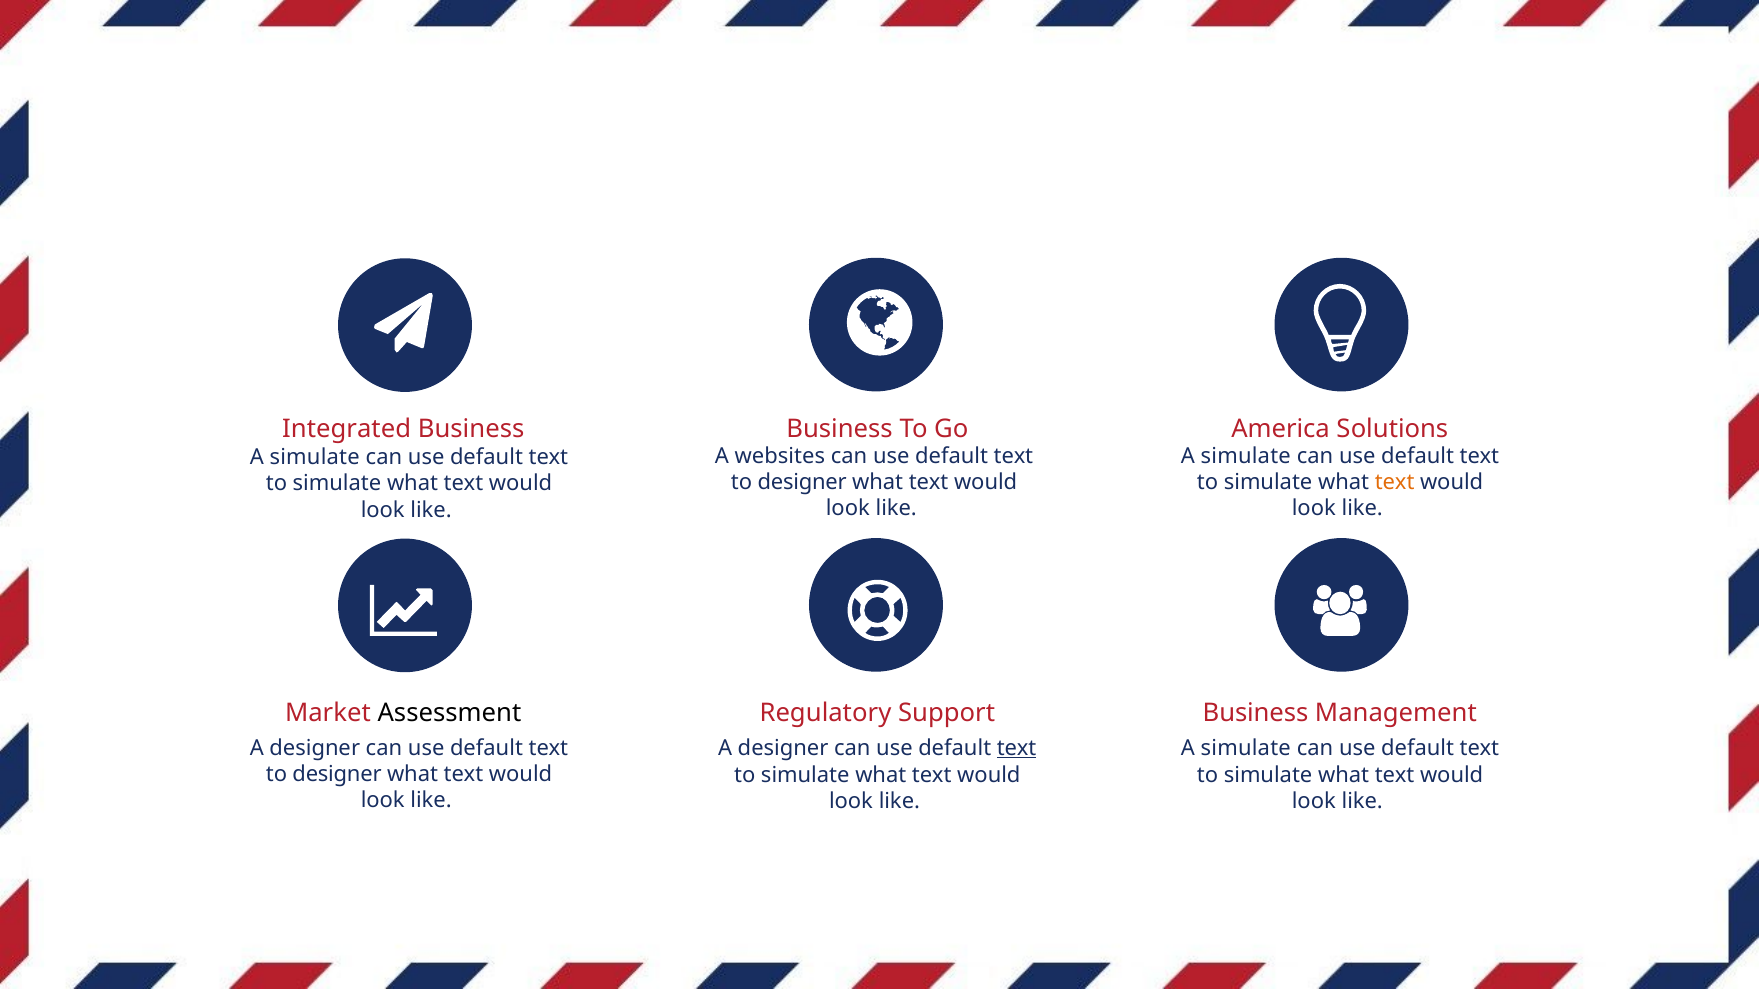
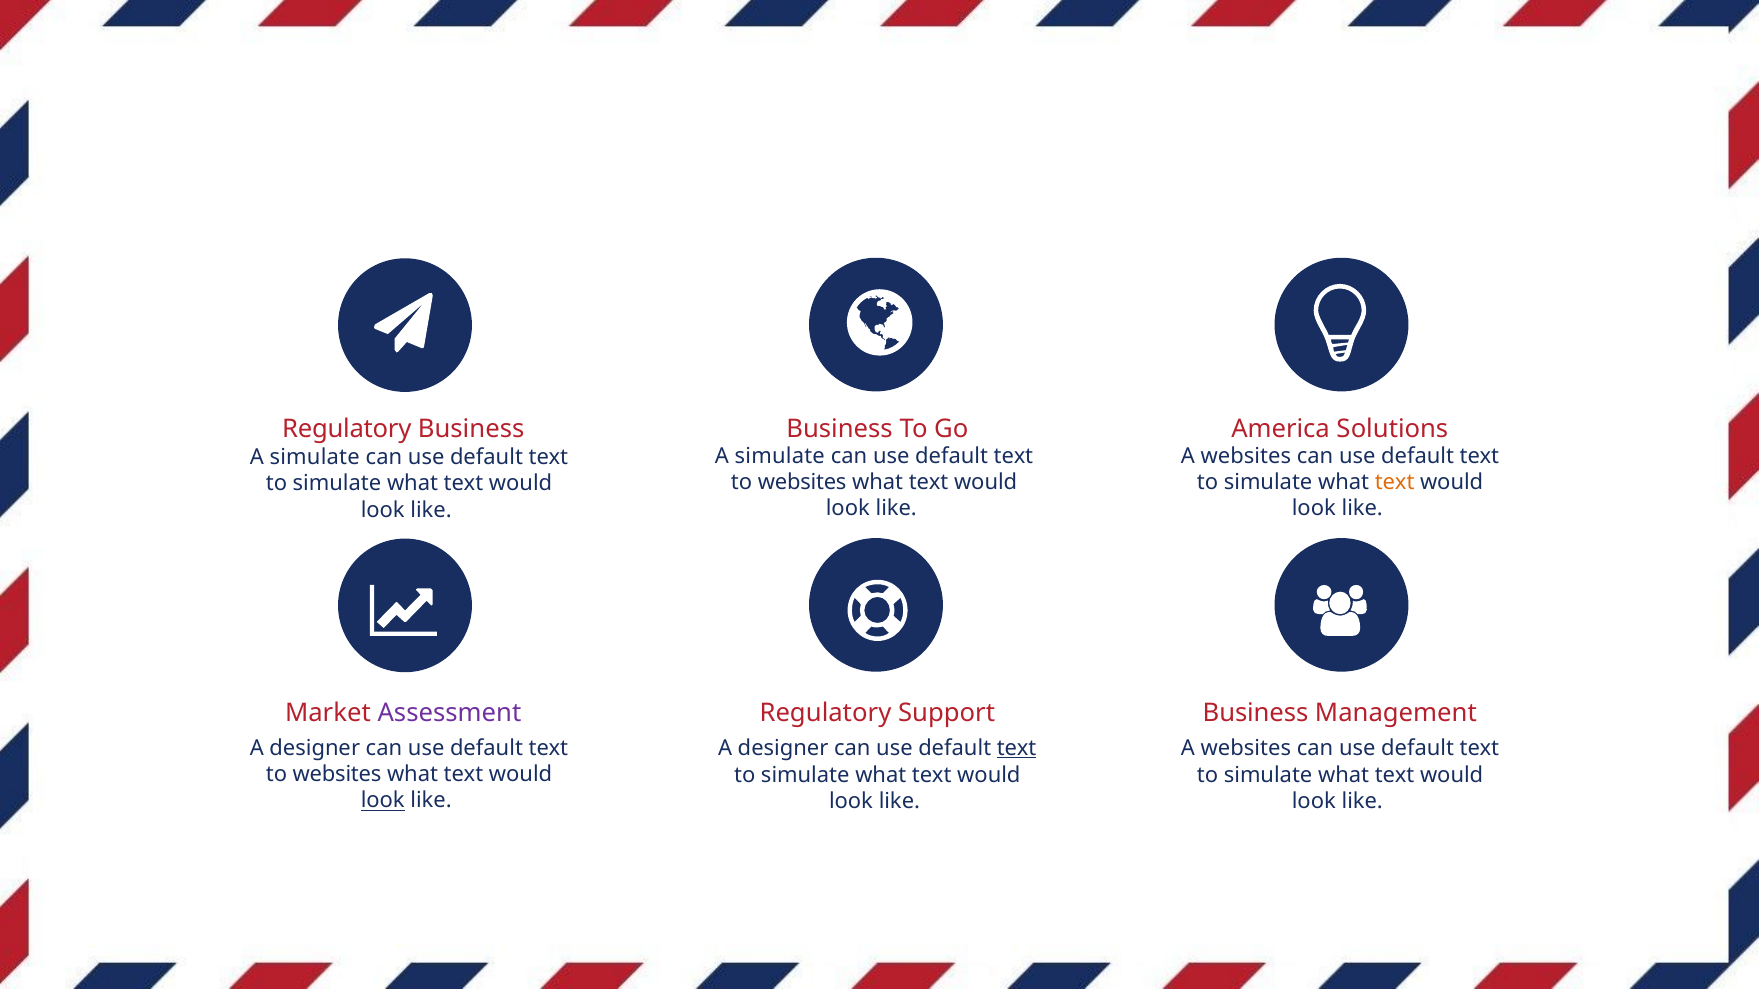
Integrated at (347, 429): Integrated -> Regulatory
websites at (780, 456): websites -> simulate
simulate at (1246, 456): simulate -> websites
designer at (802, 483): designer -> websites
Assessment colour: black -> purple
simulate at (1246, 749): simulate -> websites
designer at (337, 775): designer -> websites
look at (383, 801) underline: none -> present
